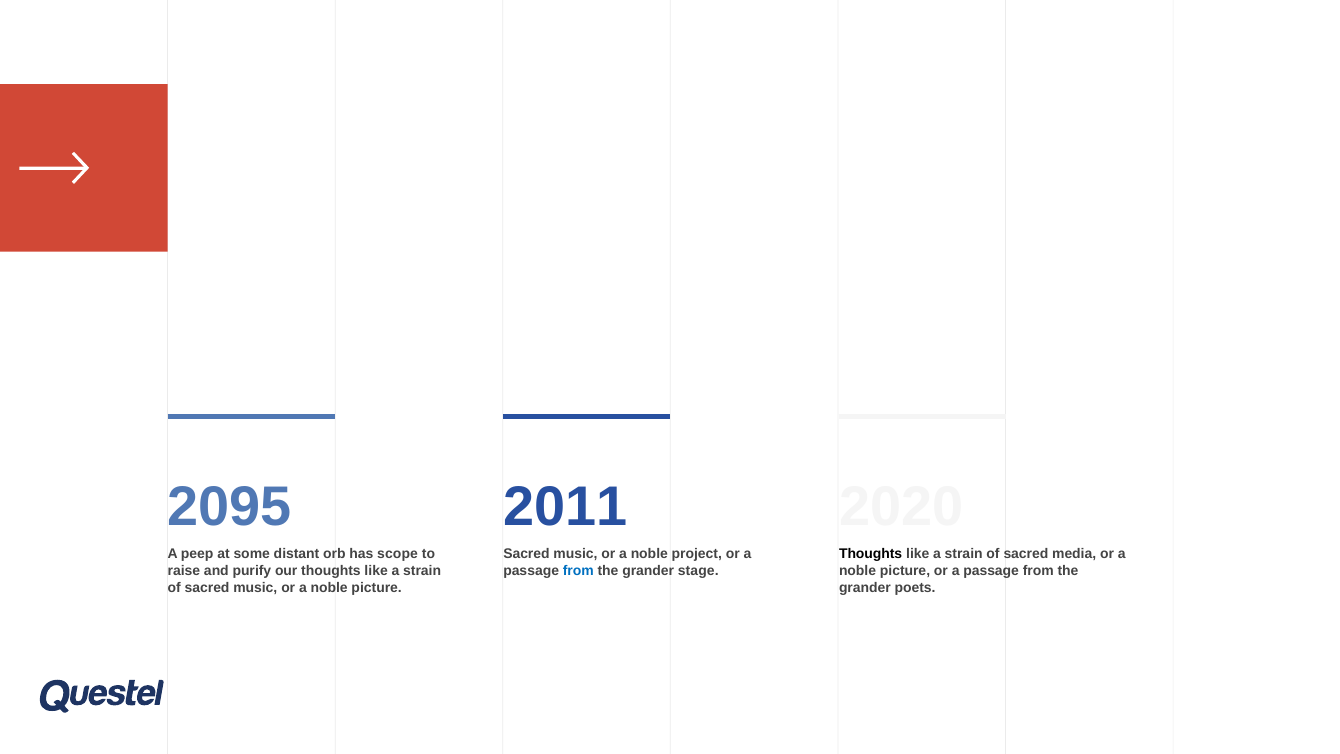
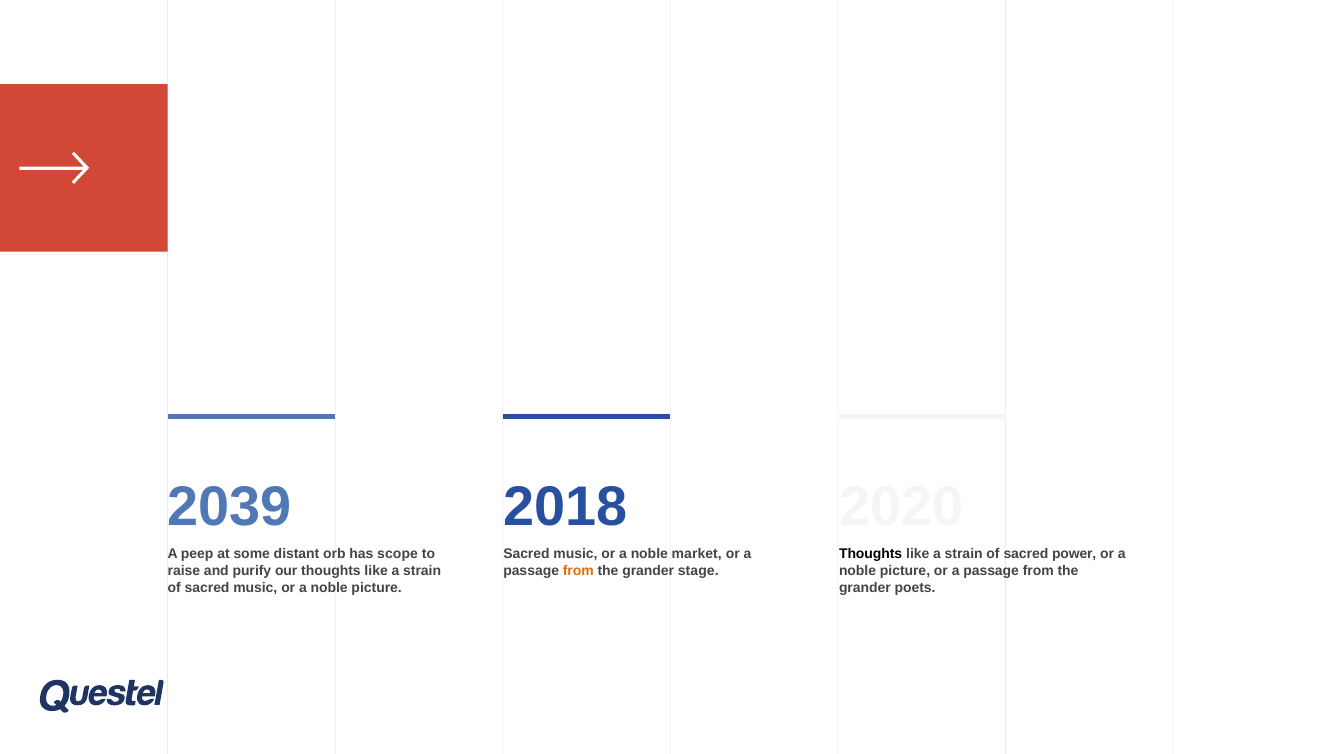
2095: 2095 -> 2039
2011: 2011 -> 2018
project: project -> market
media: media -> power
from at (578, 571) colour: blue -> orange
